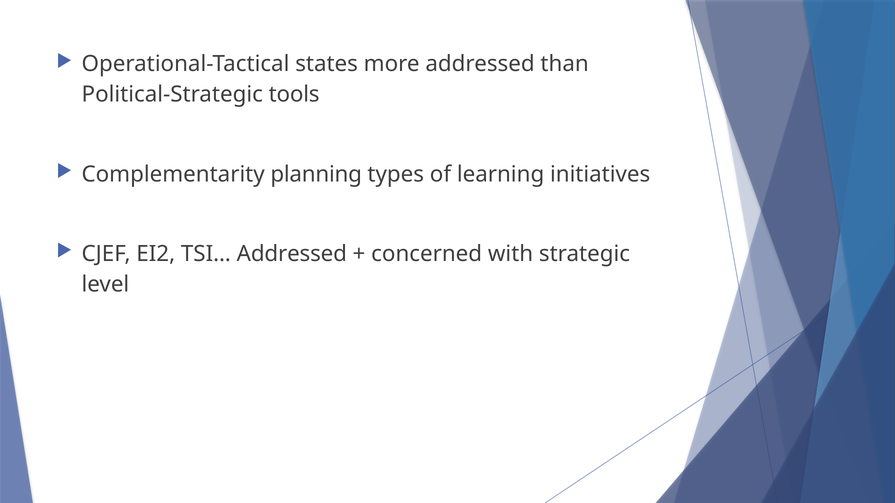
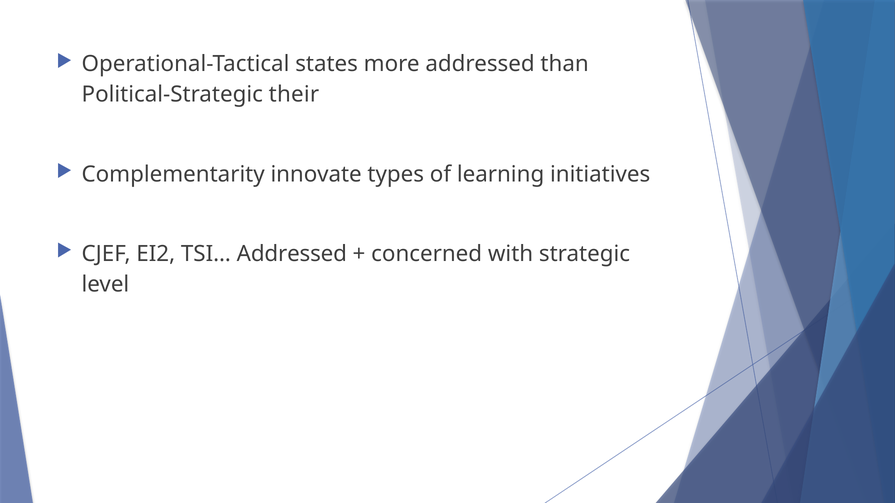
tools: tools -> their
planning: planning -> innovate
